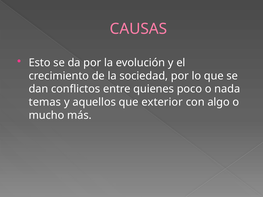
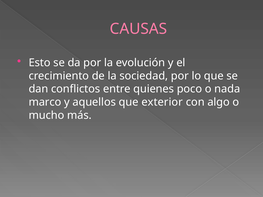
temas: temas -> marco
